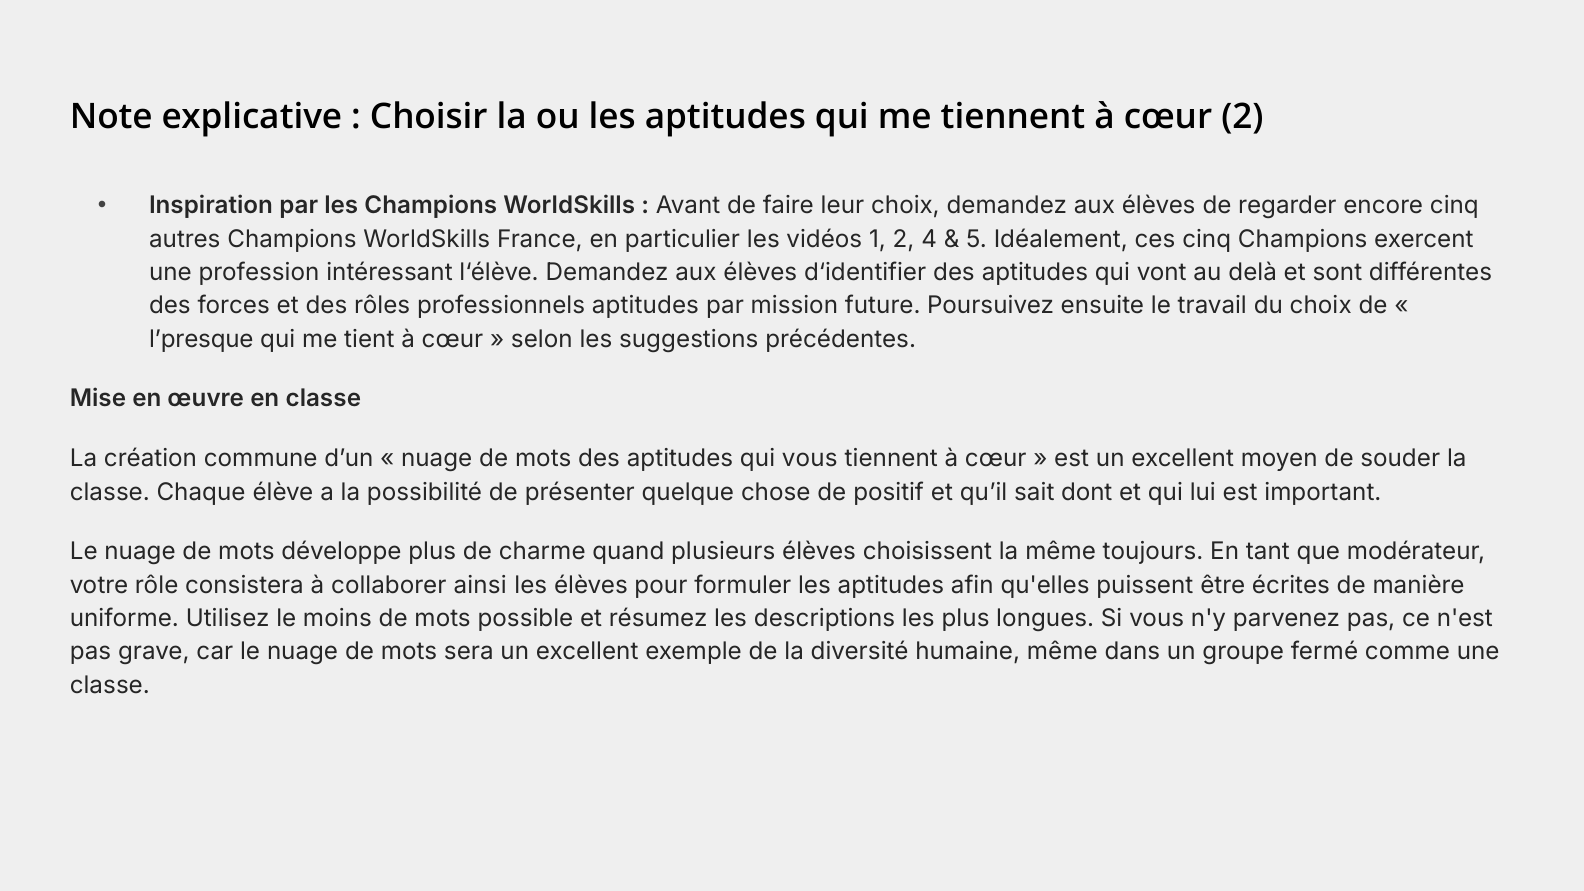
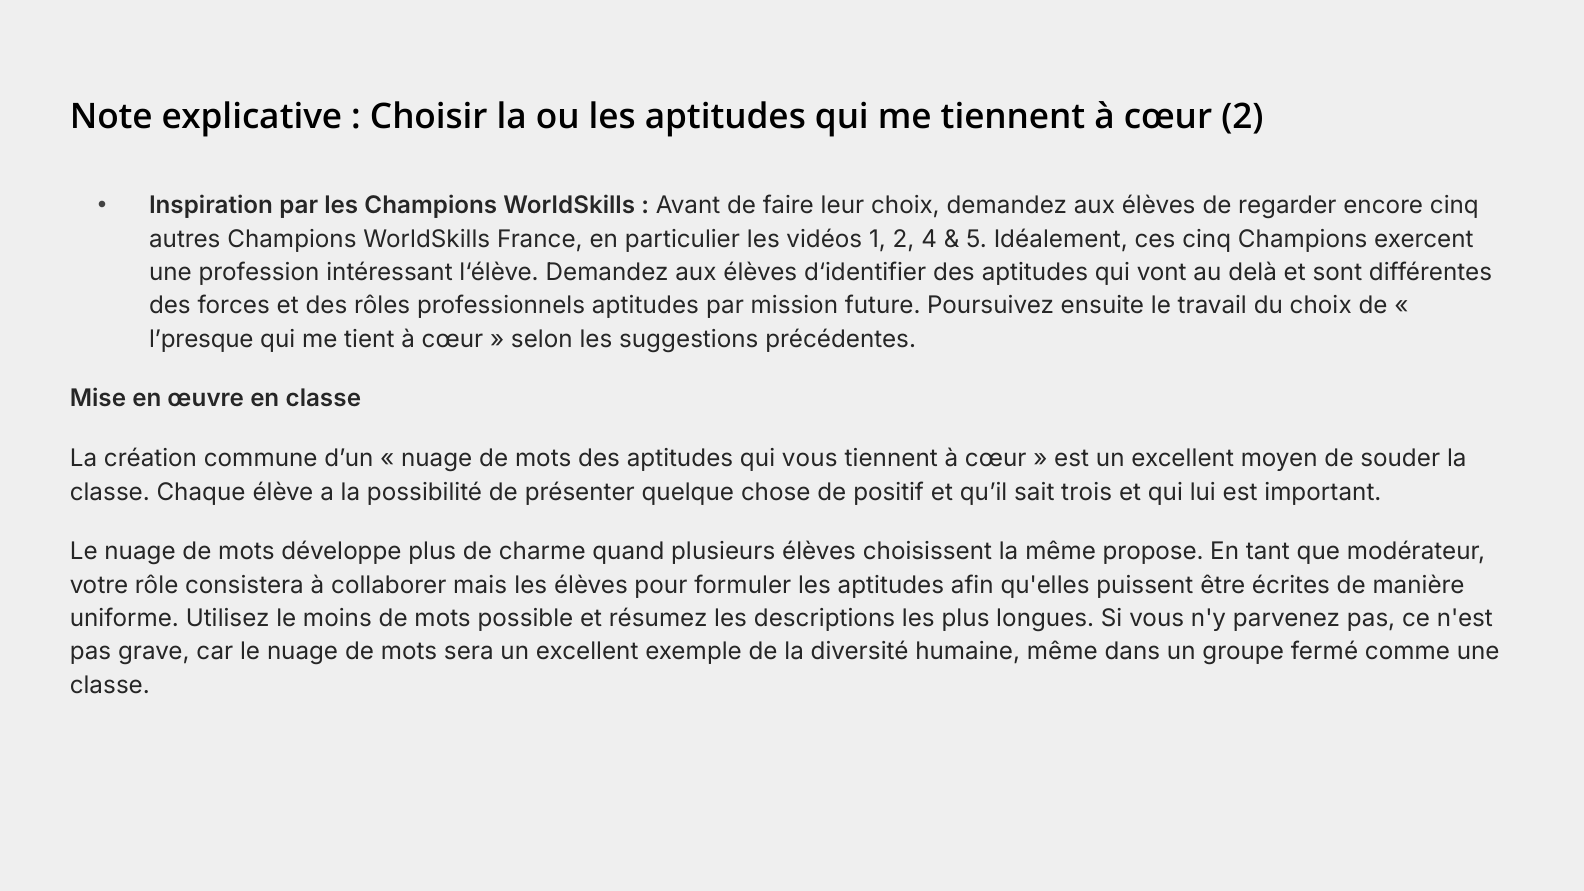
dont: dont -> trois
toujours: toujours -> propose
ainsi: ainsi -> mais
